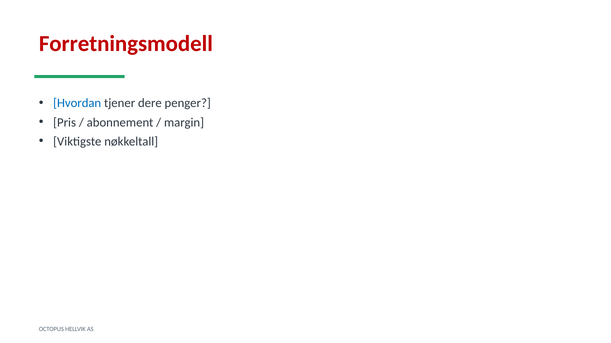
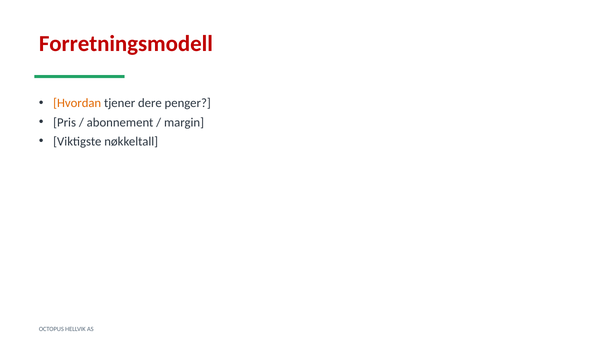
Hvordan colour: blue -> orange
